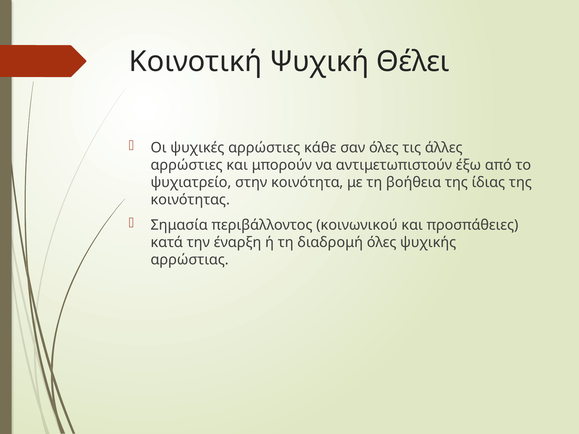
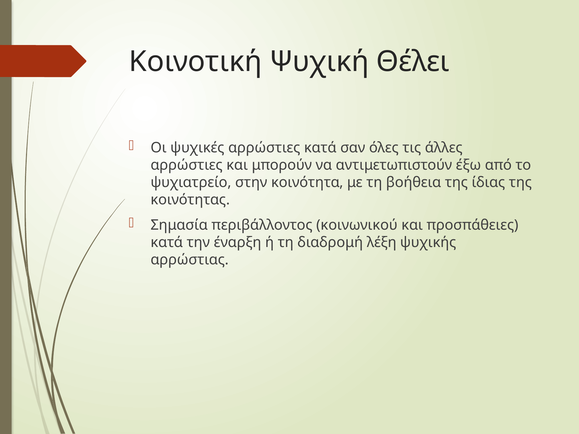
αρρώστιες κάθε: κάθε -> κατά
διαδρομή όλες: όλες -> λέξη
